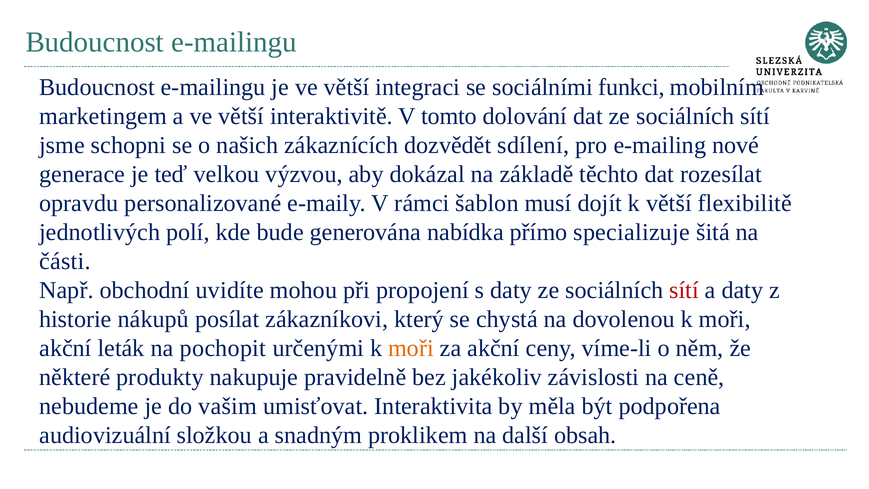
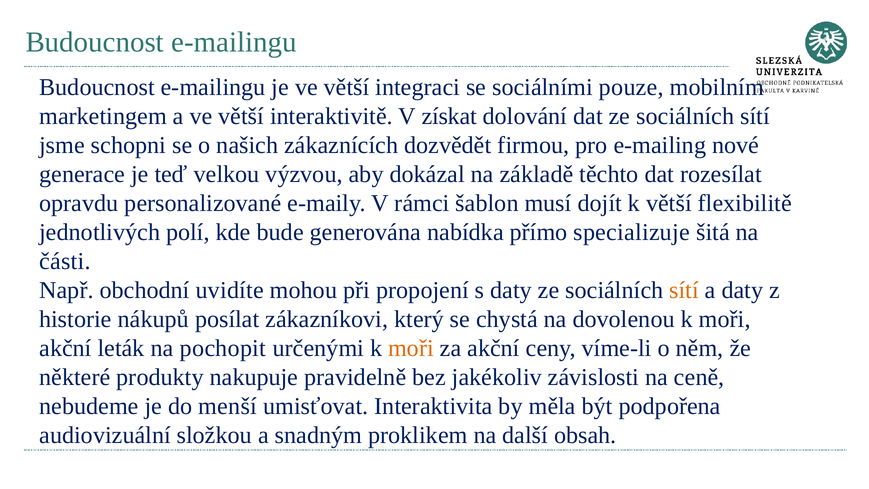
funkci: funkci -> pouze
tomto: tomto -> získat
sdílení: sdílení -> firmou
sítí at (684, 290) colour: red -> orange
vašim: vašim -> menší
